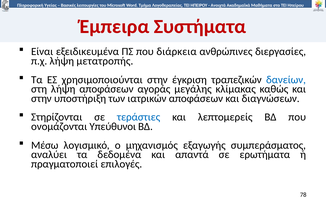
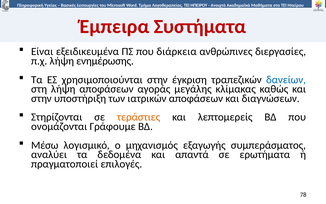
μετατροπής: μετατροπής -> ενημέρωσης
τεράστιες colour: blue -> orange
Υπεύθυνοι: Υπεύθυνοι -> Γράφουμε
